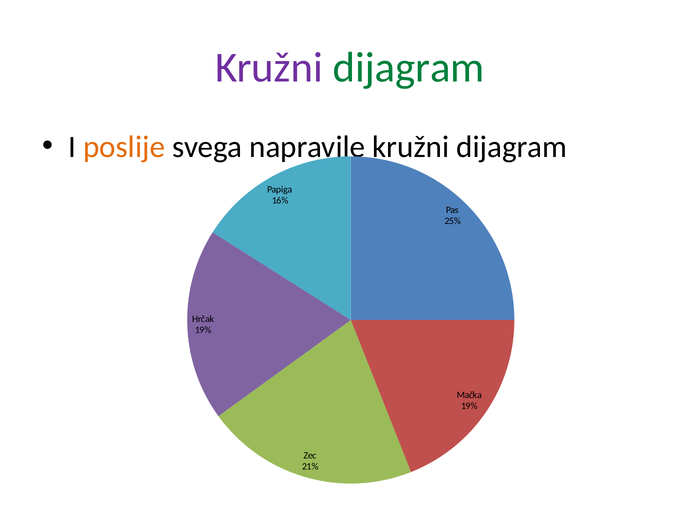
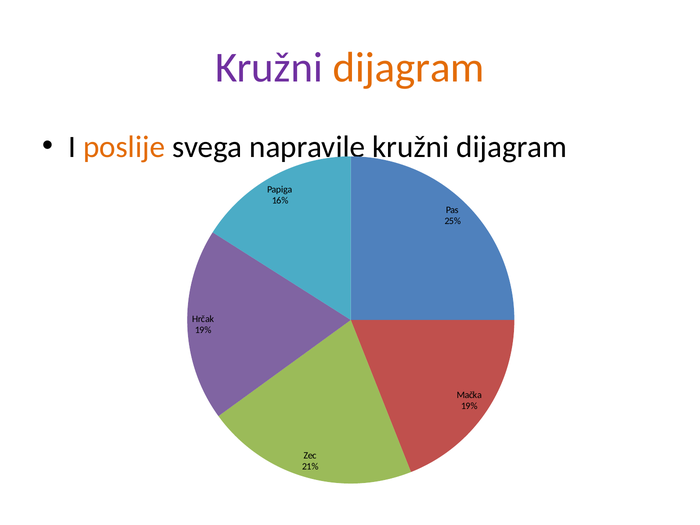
dijagram at (409, 68) colour: green -> orange
